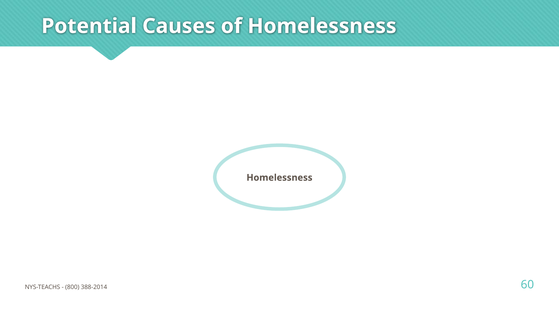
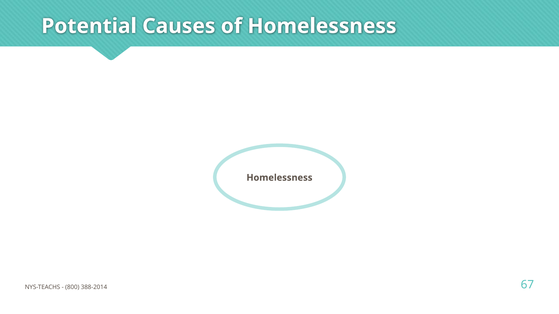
60: 60 -> 67
